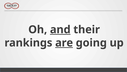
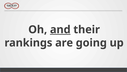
are underline: present -> none
